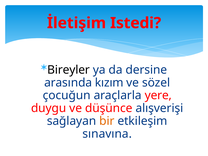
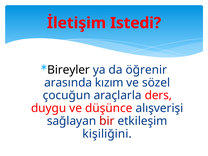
dersine: dersine -> öğrenir
yere: yere -> ders
bir colour: orange -> red
sınavına: sınavına -> kişiliğini
